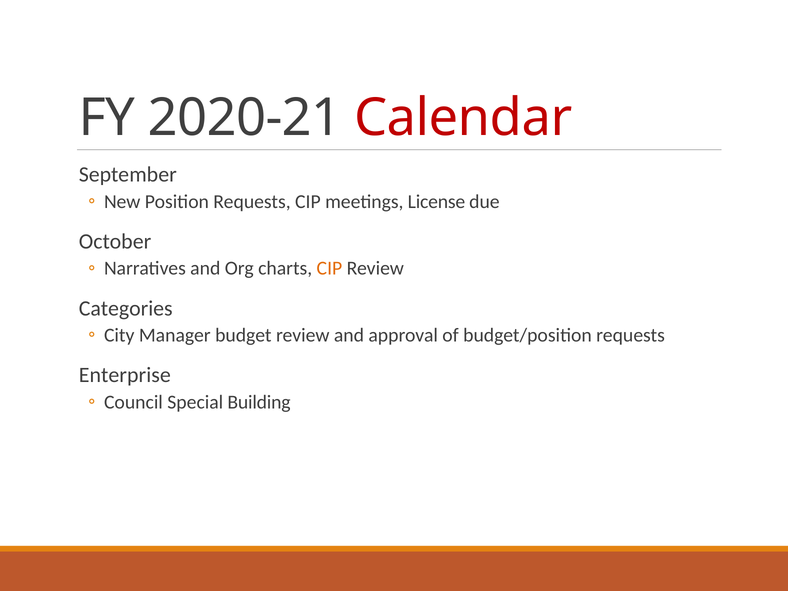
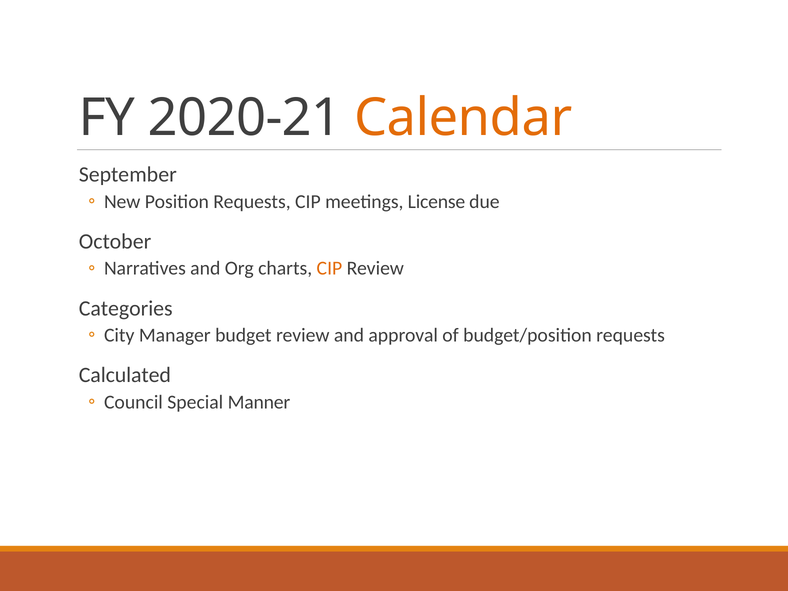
Calendar colour: red -> orange
Enterprise: Enterprise -> Calculated
Building: Building -> Manner
